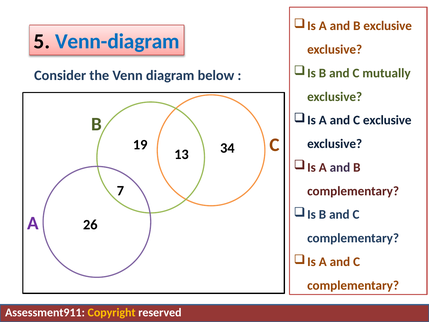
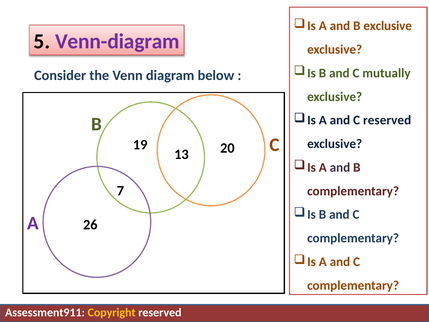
Venn-diagram colour: blue -> purple
C exclusive: exclusive -> reserved
34: 34 -> 20
